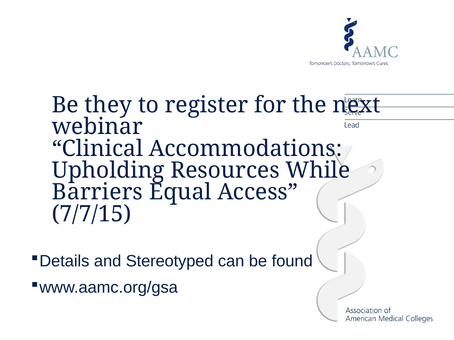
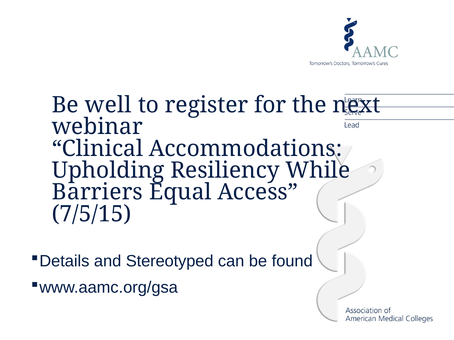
they: they -> well
Resources: Resources -> Resiliency
7/7/15: 7/7/15 -> 7/5/15
